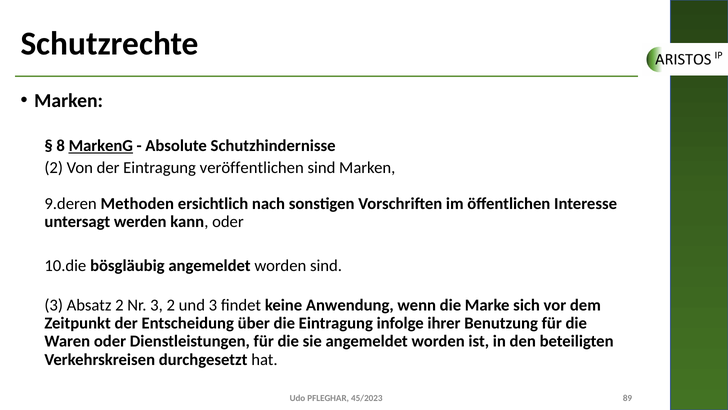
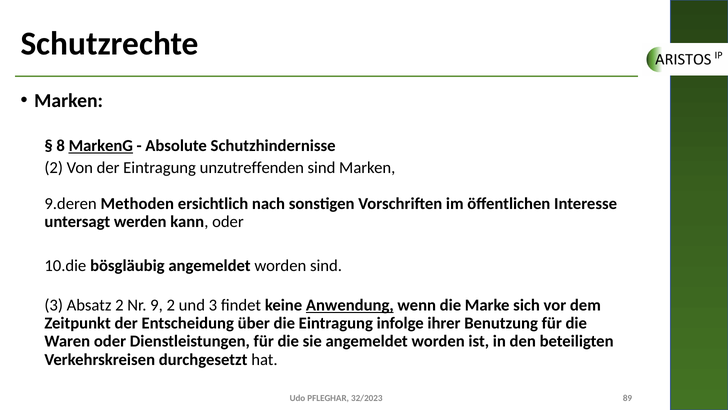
veröffentlichen: veröffentlichen -> unzutreffenden
Nr 3: 3 -> 9
Anwendung underline: none -> present
45/2023: 45/2023 -> 32/2023
